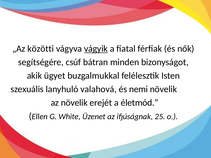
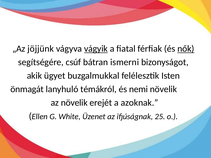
közötti: közötti -> jöjjünk
nők underline: none -> present
minden: minden -> ismerni
szexuális: szexuális -> önmagát
valahová: valahová -> témákról
életmód: életmód -> azoknak
